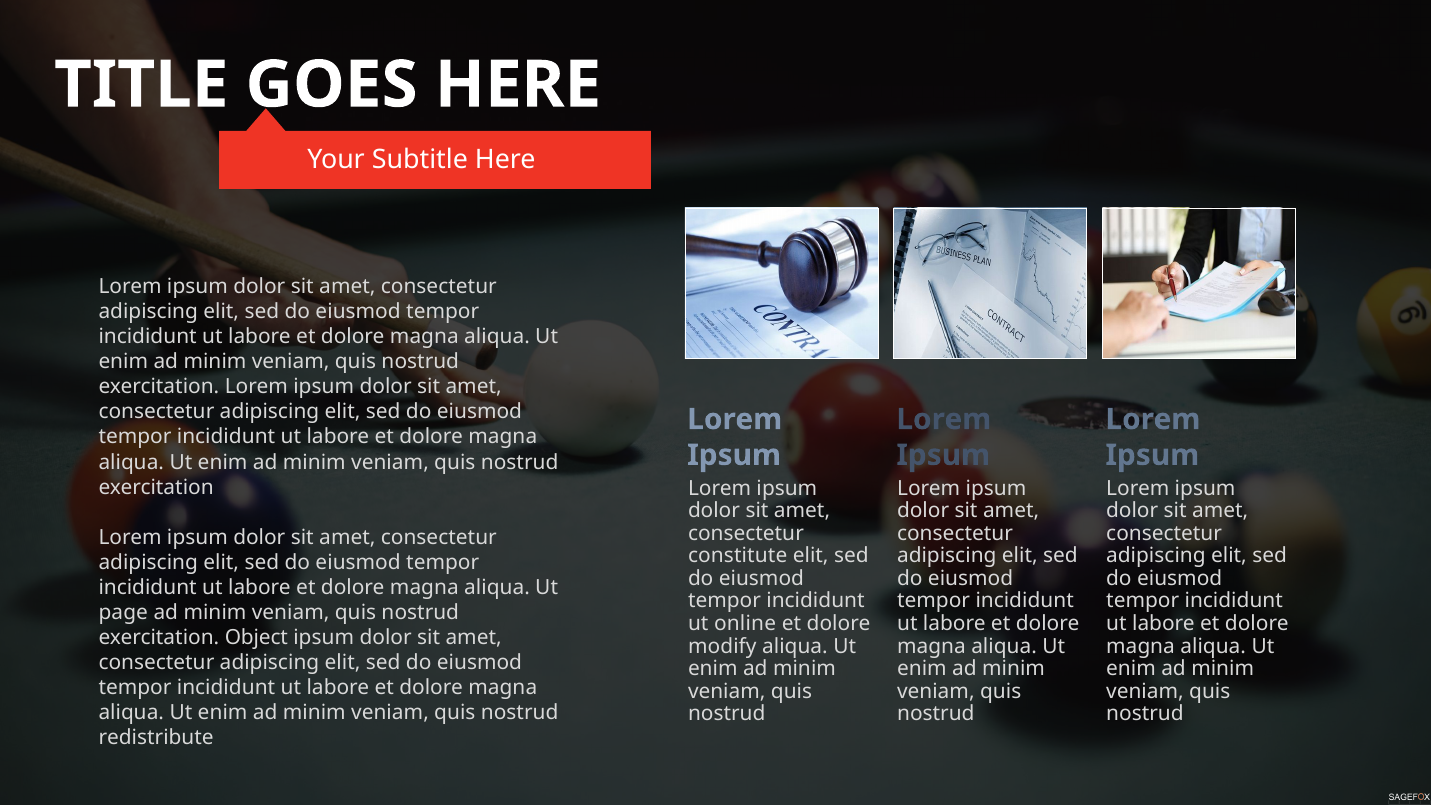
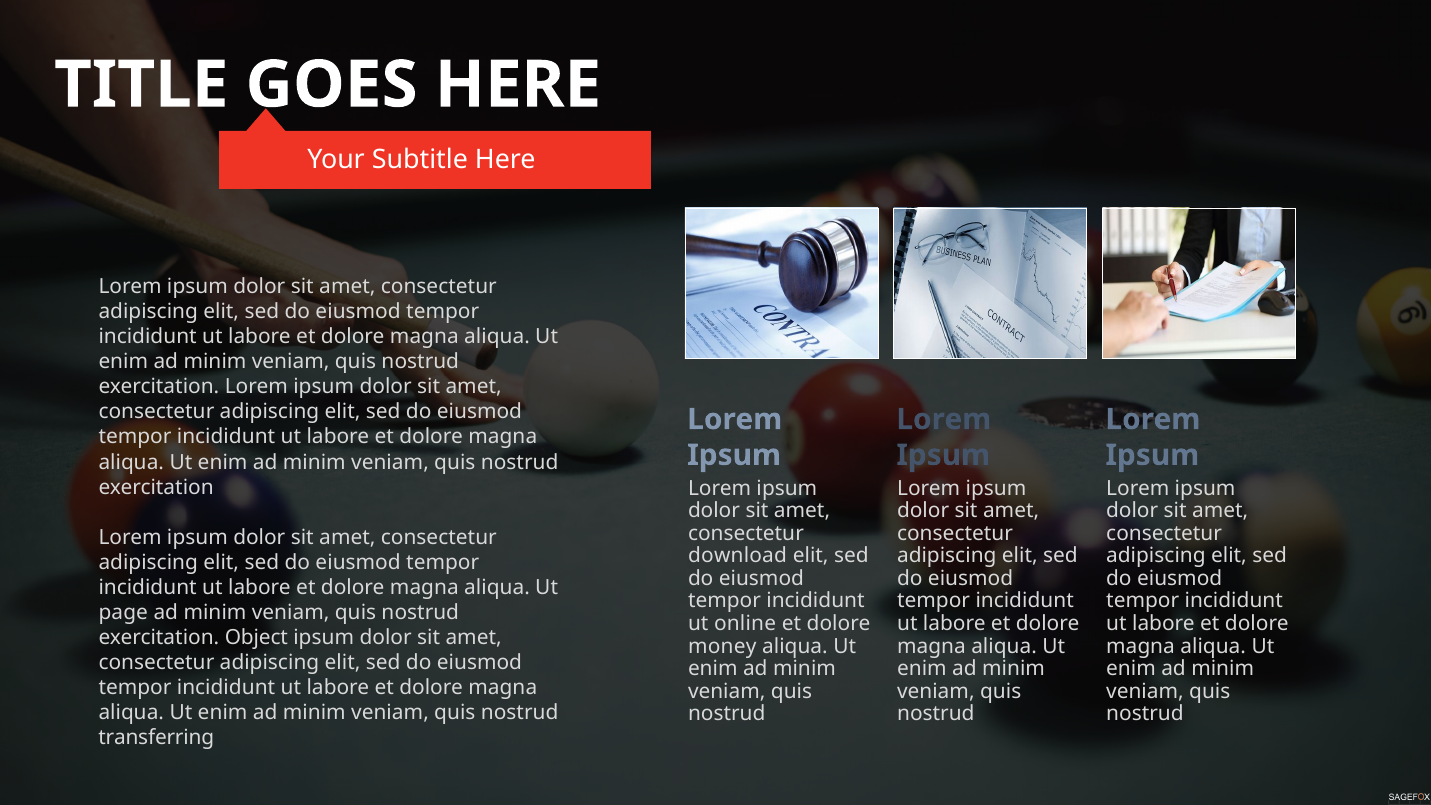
constitute: constitute -> download
modify: modify -> money
redistribute: redistribute -> transferring
